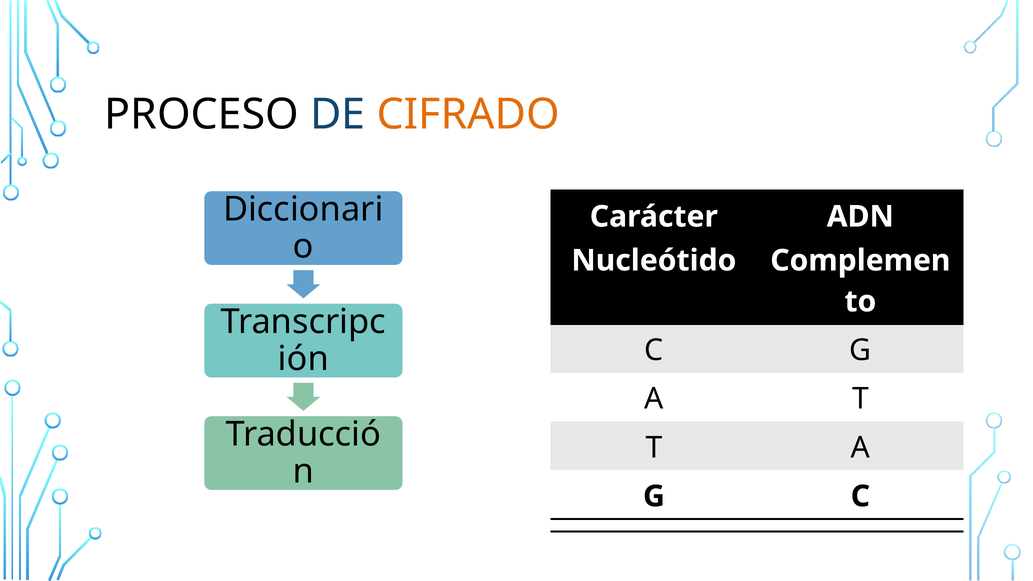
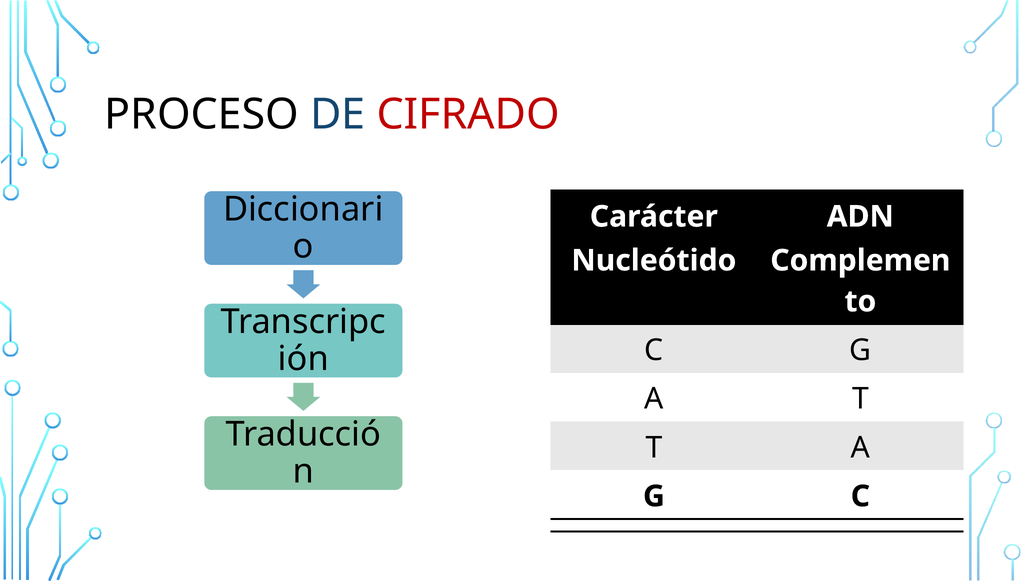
CIFRADO colour: orange -> red
